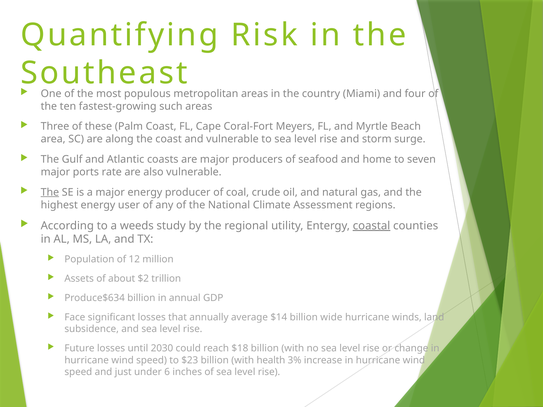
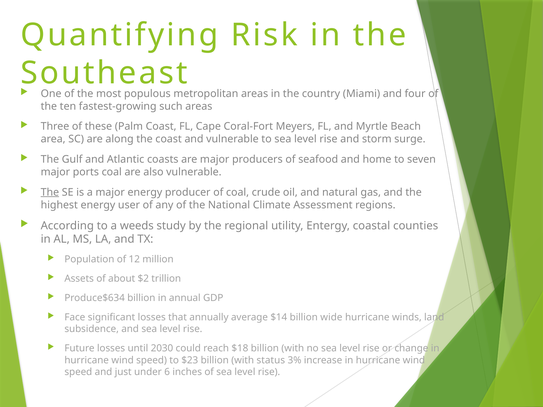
ports rate: rate -> coal
coastal underline: present -> none
health: health -> status
